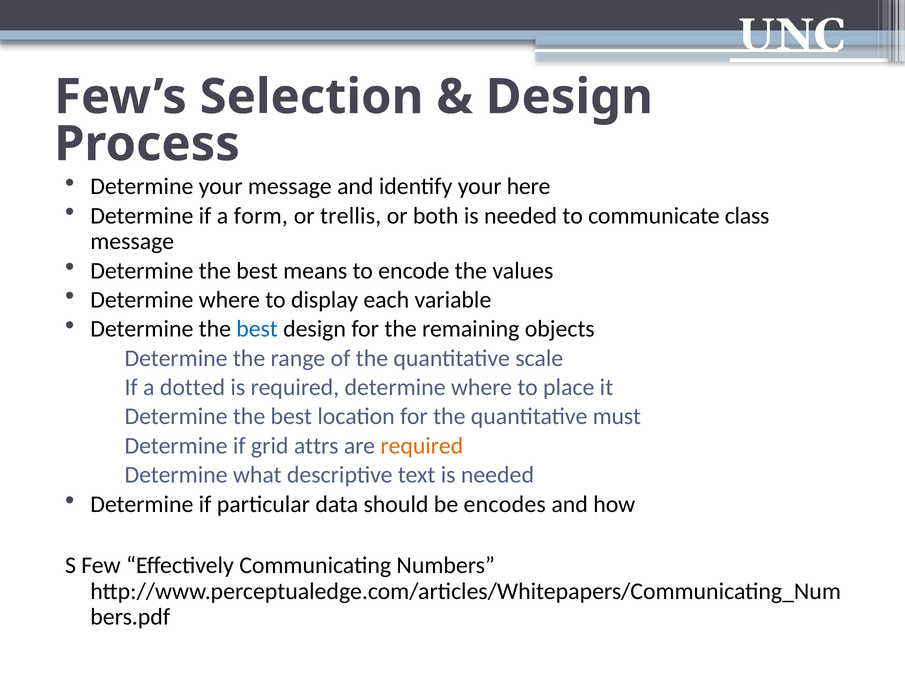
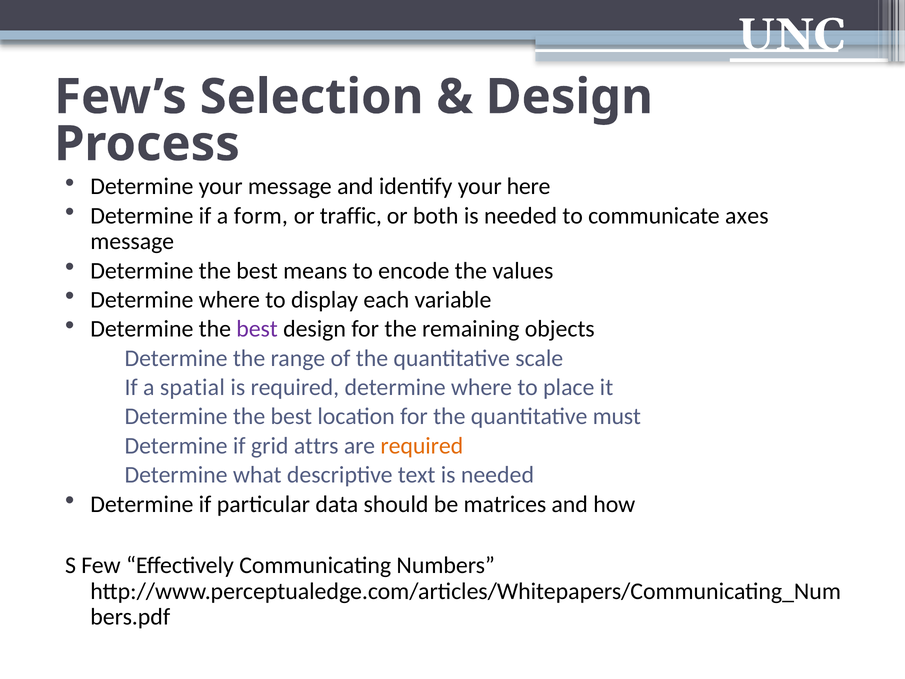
trellis: trellis -> traffic
class: class -> axes
best at (257, 329) colour: blue -> purple
dotted: dotted -> spatial
encodes: encodes -> matrices
